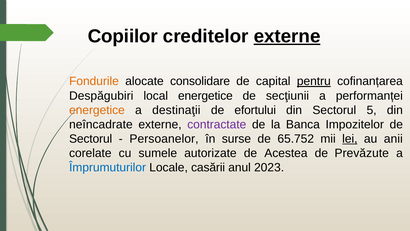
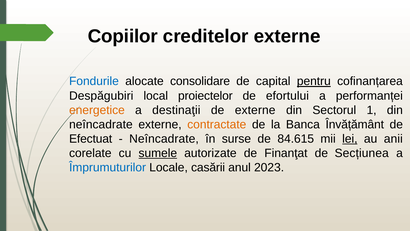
externe at (287, 36) underline: present -> none
Fondurile colour: orange -> blue
local energetice: energetice -> proiectelor
secţiunii: secţiunii -> efortului
de efortului: efortului -> externe
5: 5 -> 1
contractate colour: purple -> orange
Impozitelor: Impozitelor -> Învățământ
Sectorul at (91, 139): Sectorul -> Efectuat
Persoanelor at (164, 139): Persoanelor -> Neîncadrate
65.752: 65.752 -> 84.615
sumele underline: none -> present
Acestea: Acestea -> Finanţat
Prevăzute: Prevăzute -> Secțiunea
